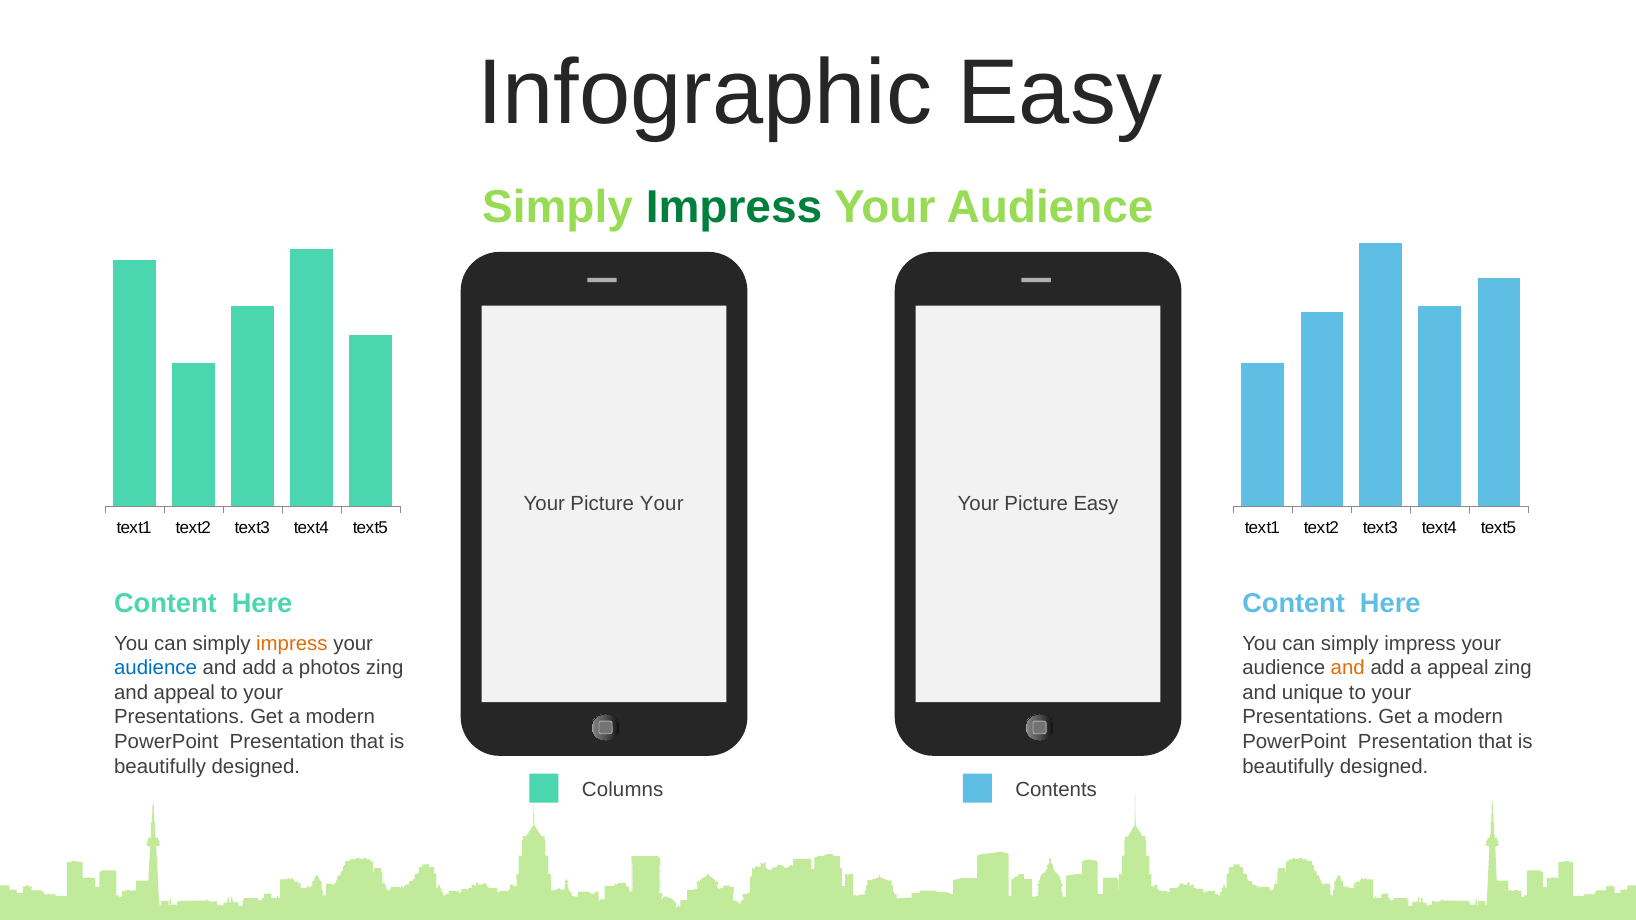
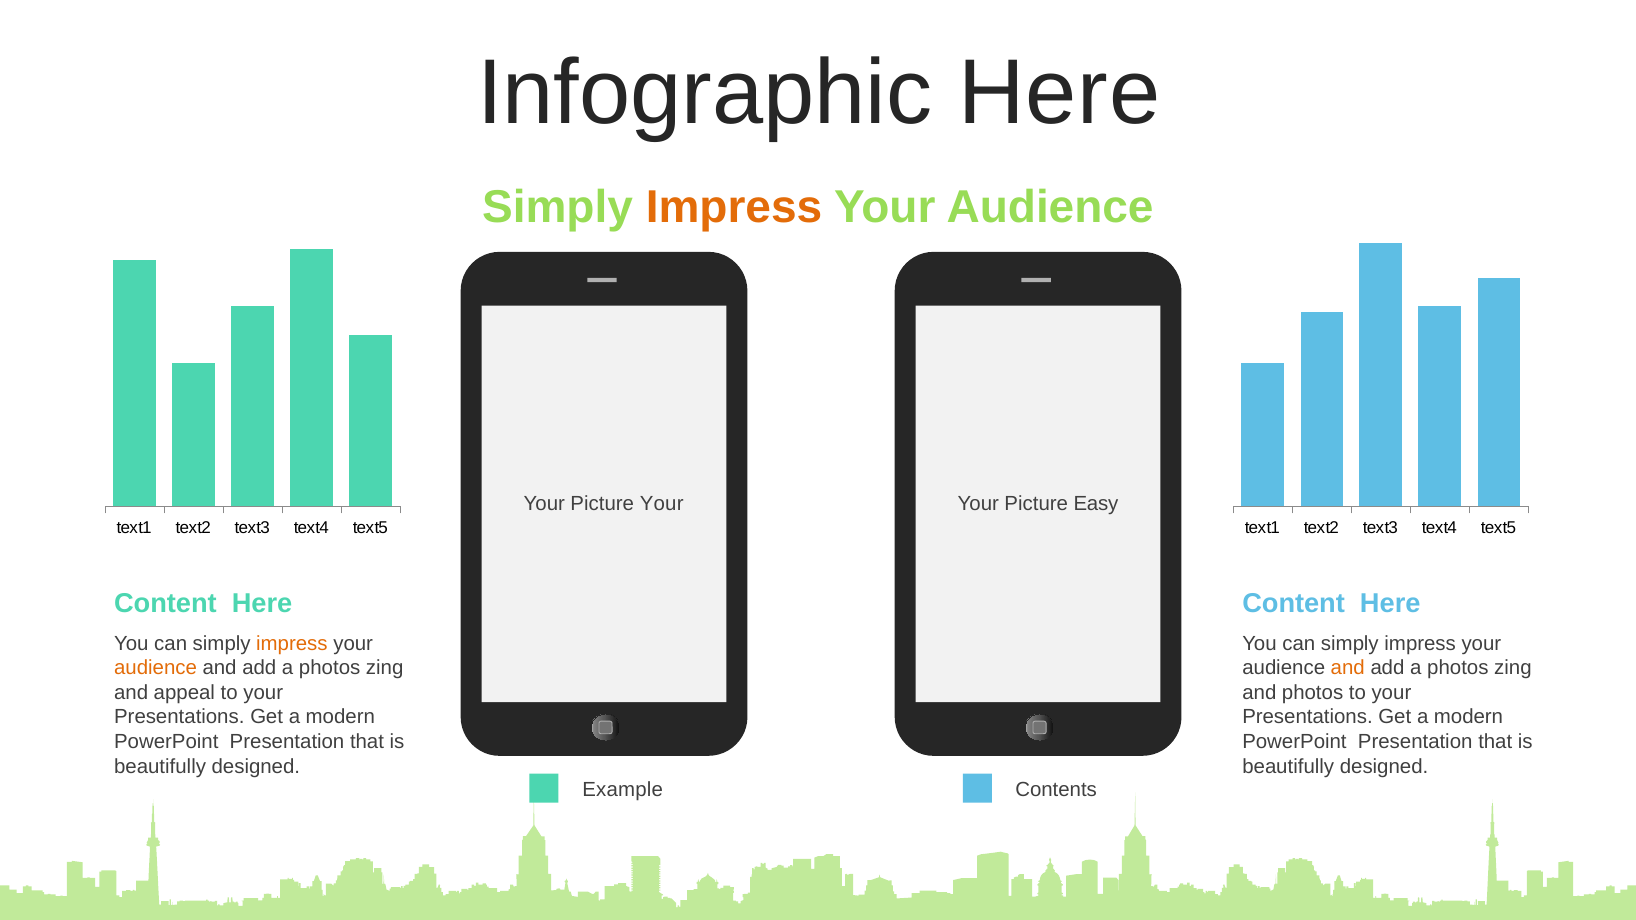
Infographic Easy: Easy -> Here
Impress at (734, 207) colour: green -> orange
audience at (156, 668) colour: blue -> orange
appeal at (1458, 668): appeal -> photos
and unique: unique -> photos
Columns: Columns -> Example
